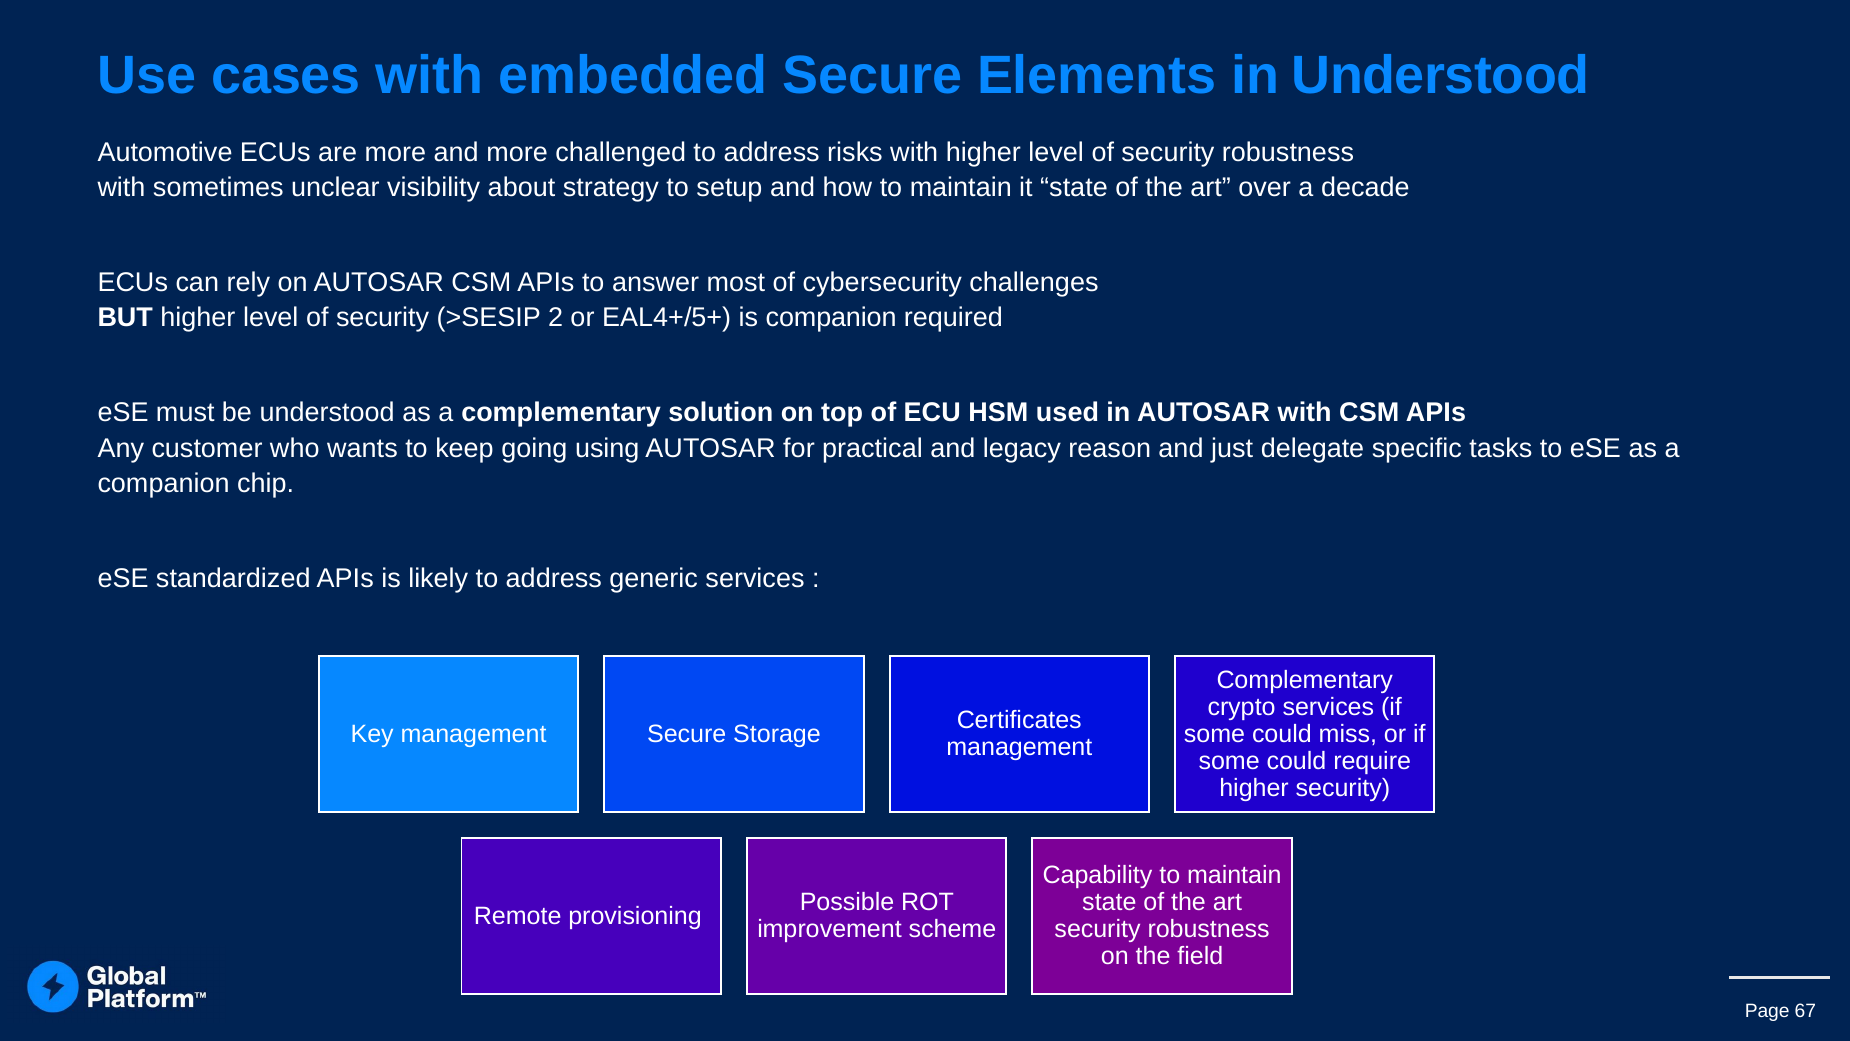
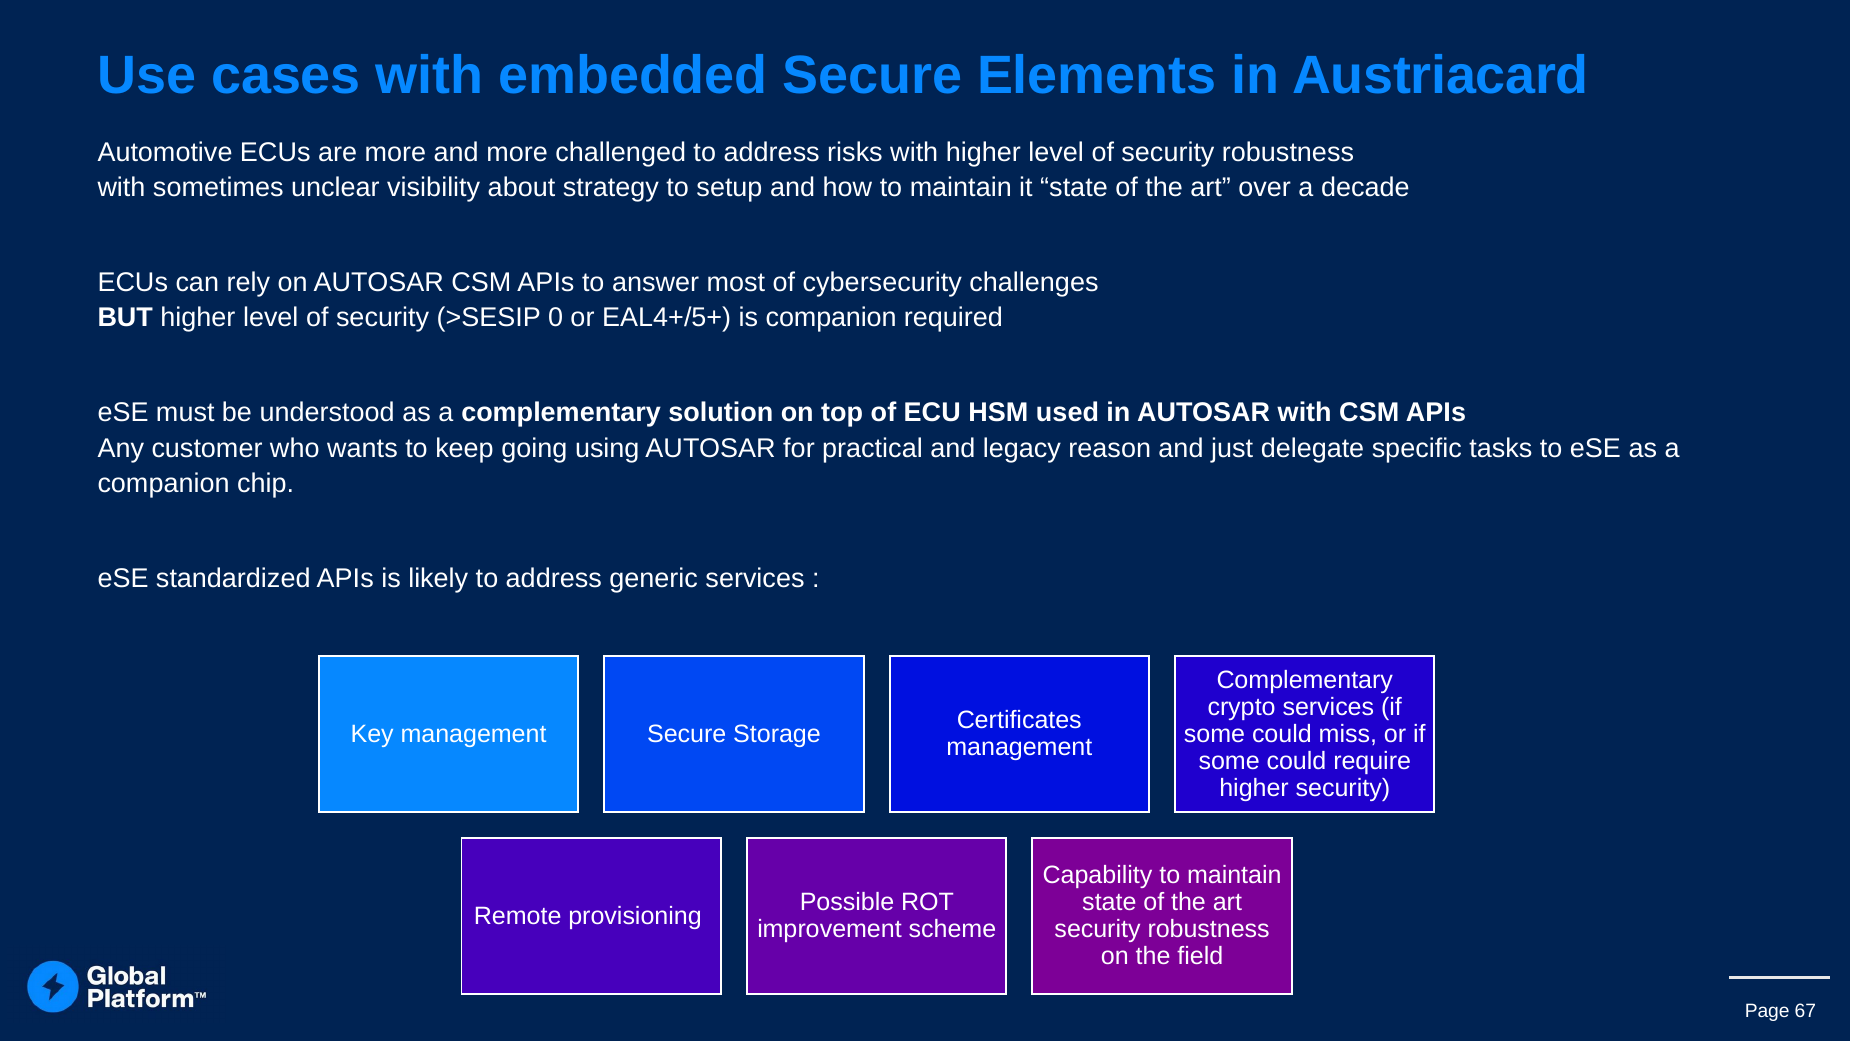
in Understood: Understood -> Austriacard
2: 2 -> 0
